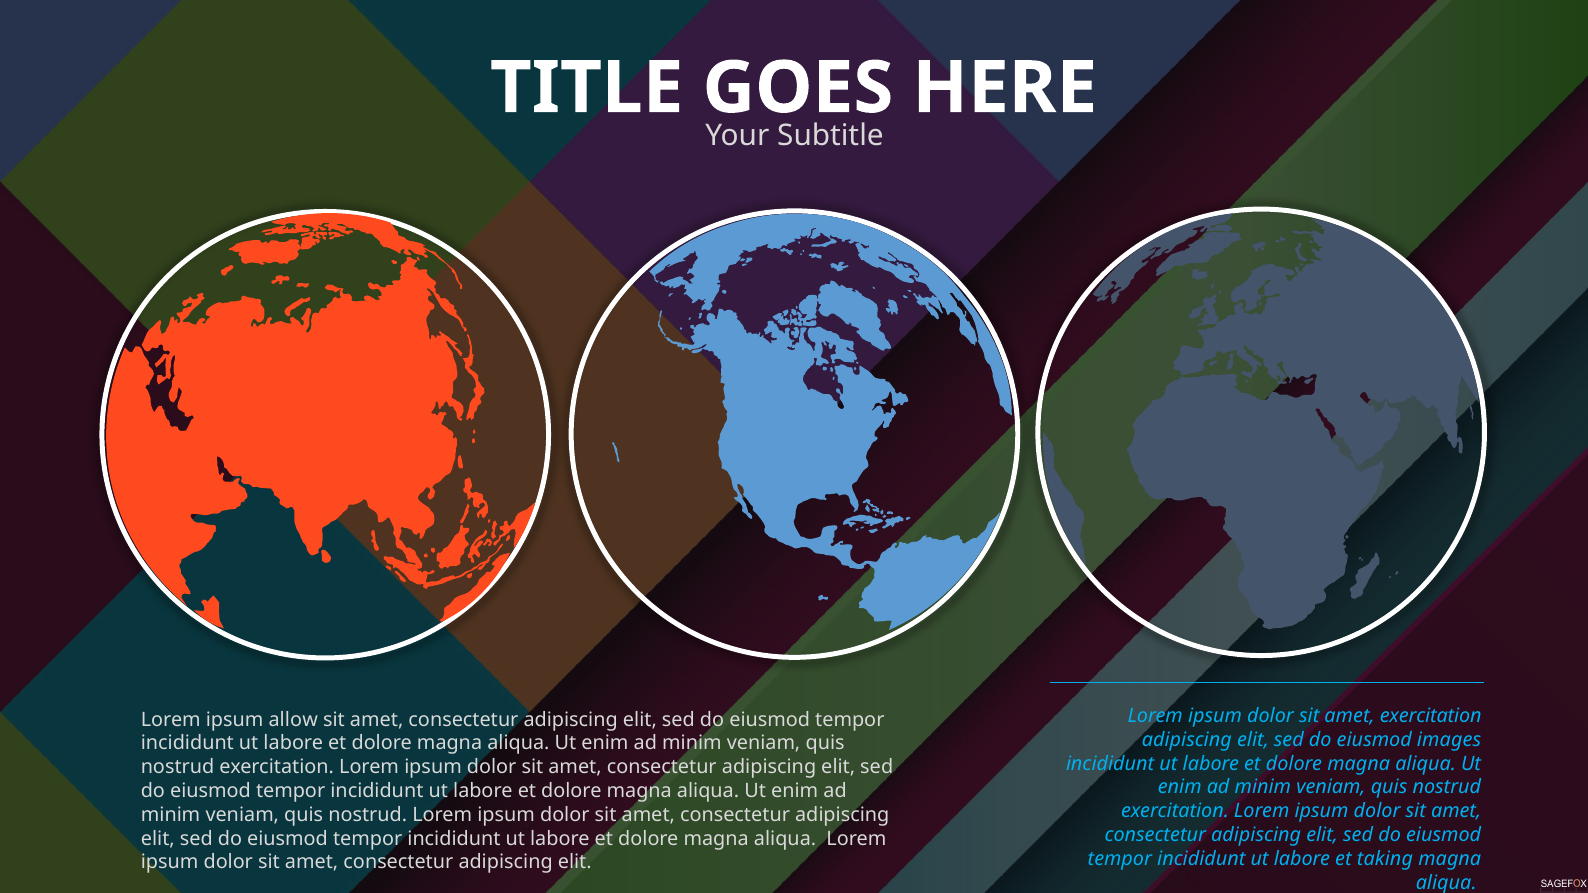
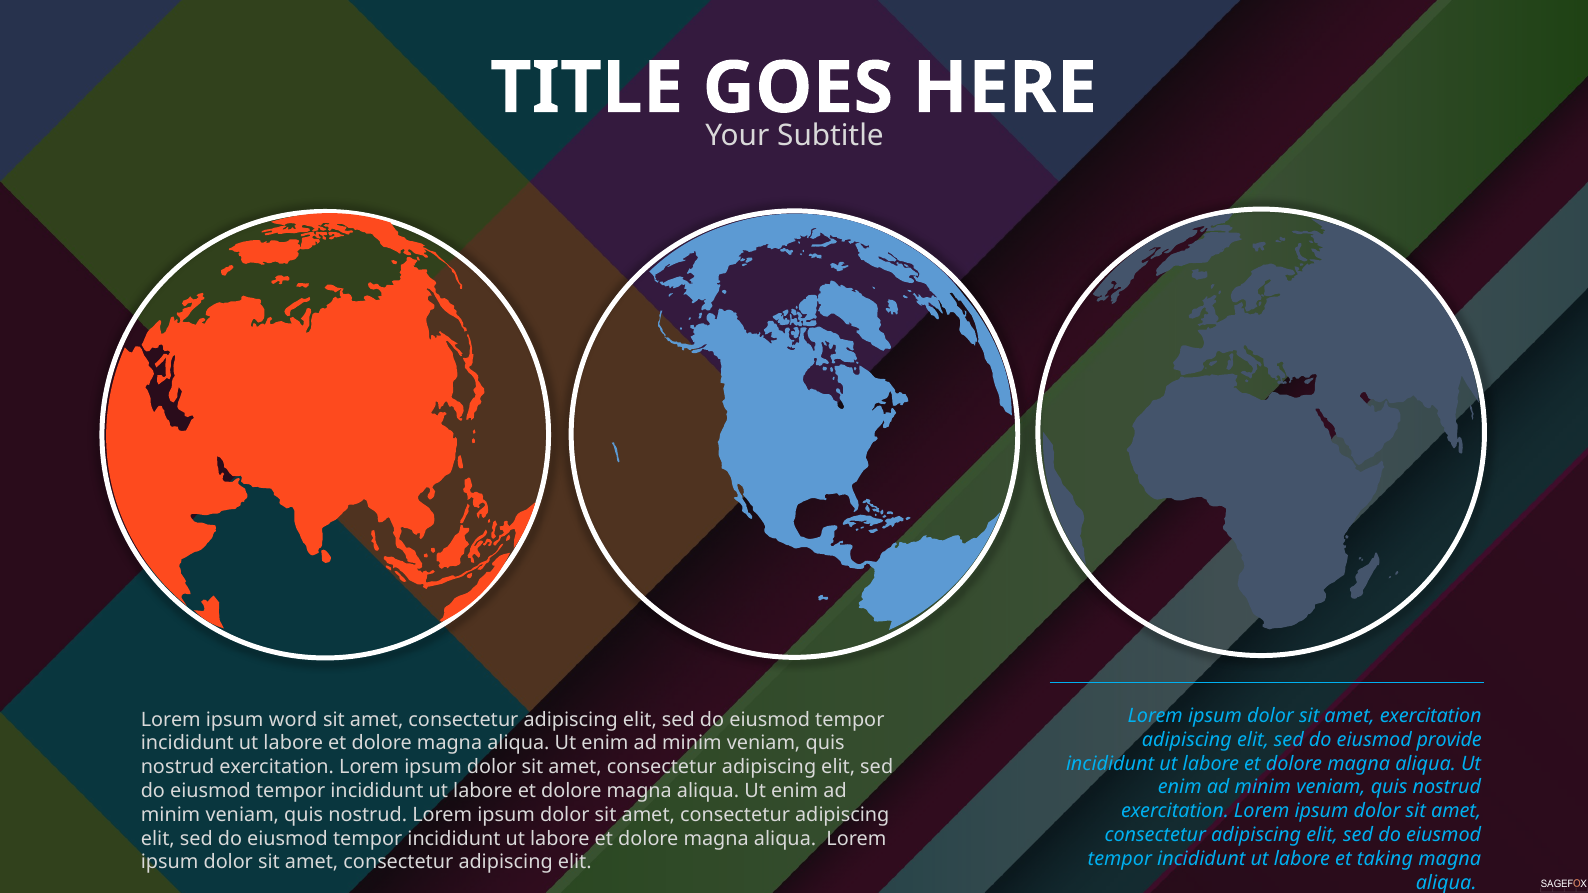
allow: allow -> word
images: images -> provide
